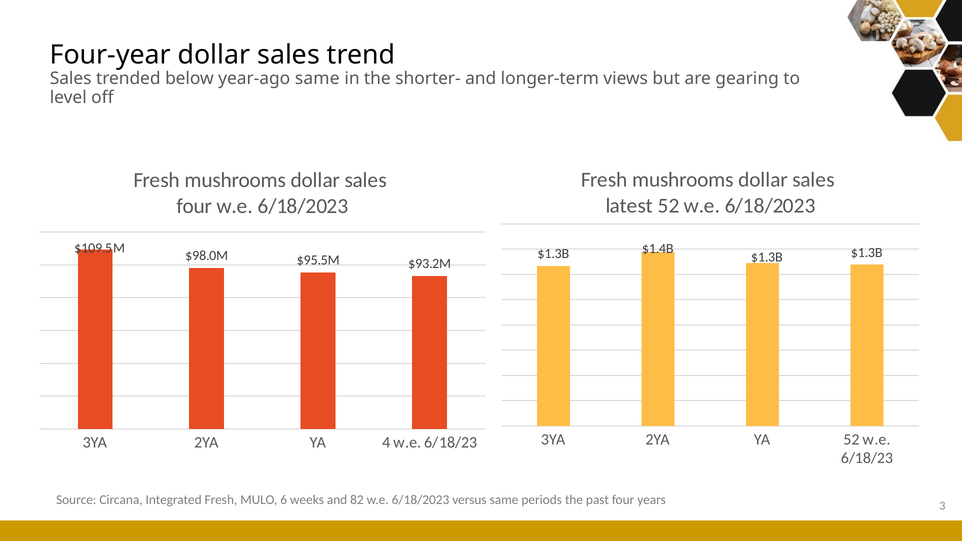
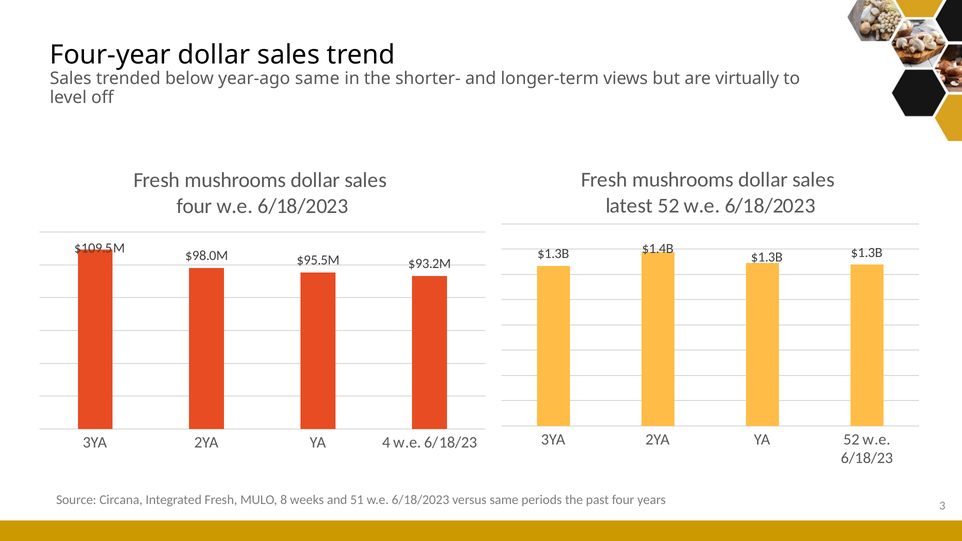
gearing: gearing -> virtually
6: 6 -> 8
82: 82 -> 51
